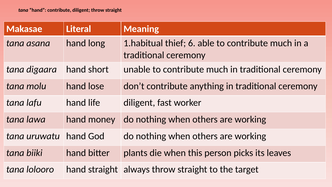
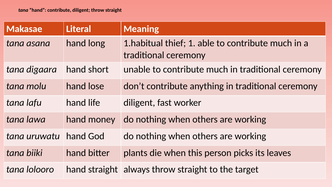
6: 6 -> 1
